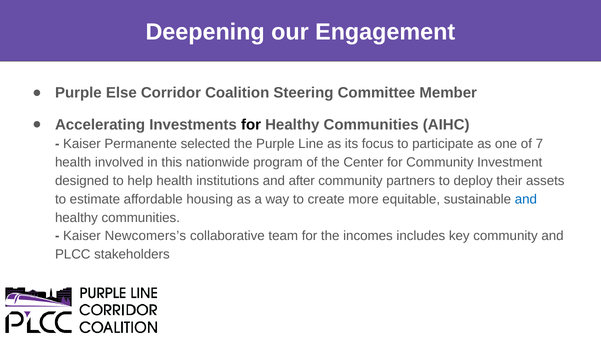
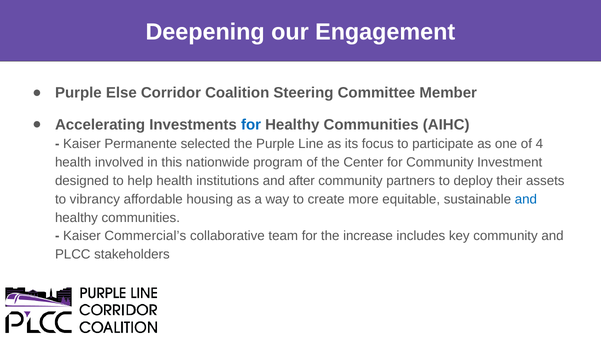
for at (251, 125) colour: black -> blue
7: 7 -> 4
estimate: estimate -> vibrancy
Newcomers’s: Newcomers’s -> Commercial’s
incomes: incomes -> increase
